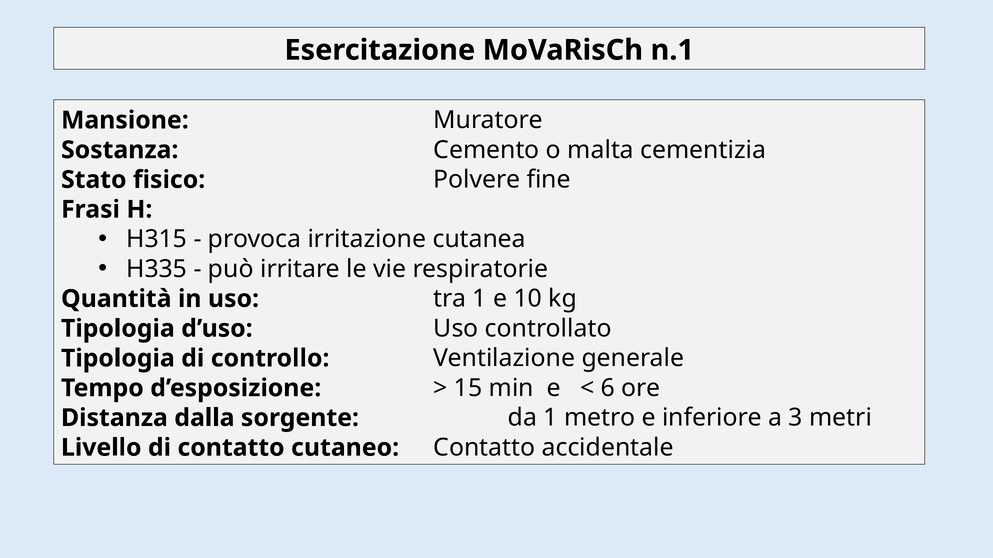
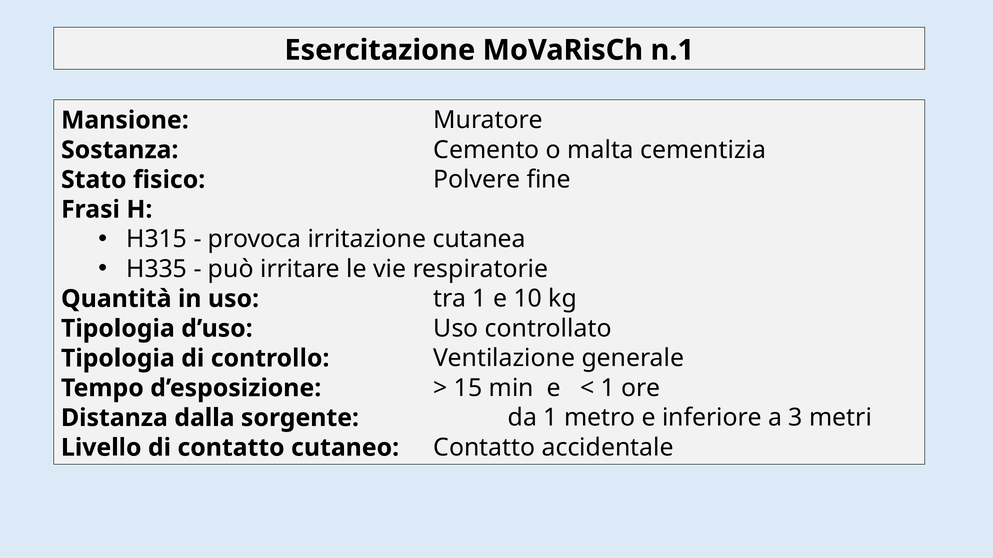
6 at (608, 388): 6 -> 1
